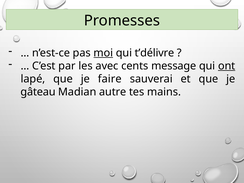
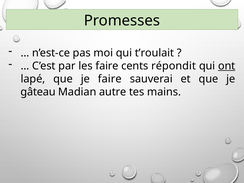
moi underline: present -> none
t’délivre: t’délivre -> t’roulait
les avec: avec -> faire
message: message -> répondit
